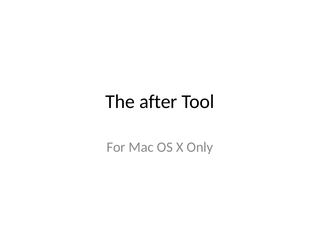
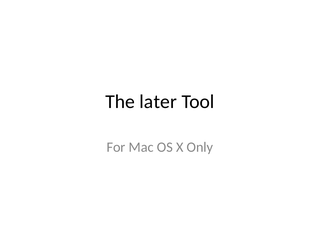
after: after -> later
